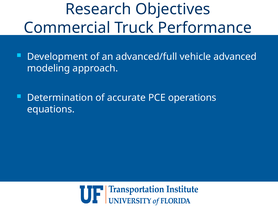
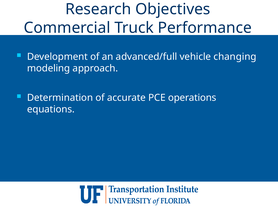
advanced: advanced -> changing
